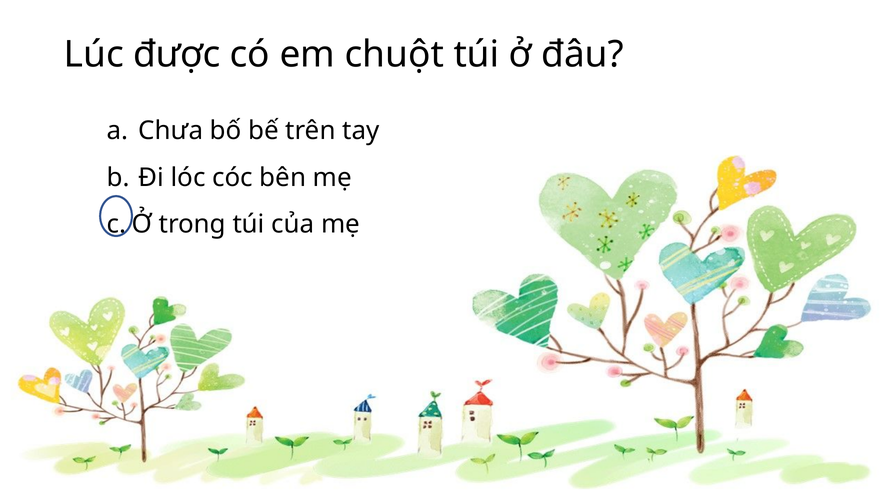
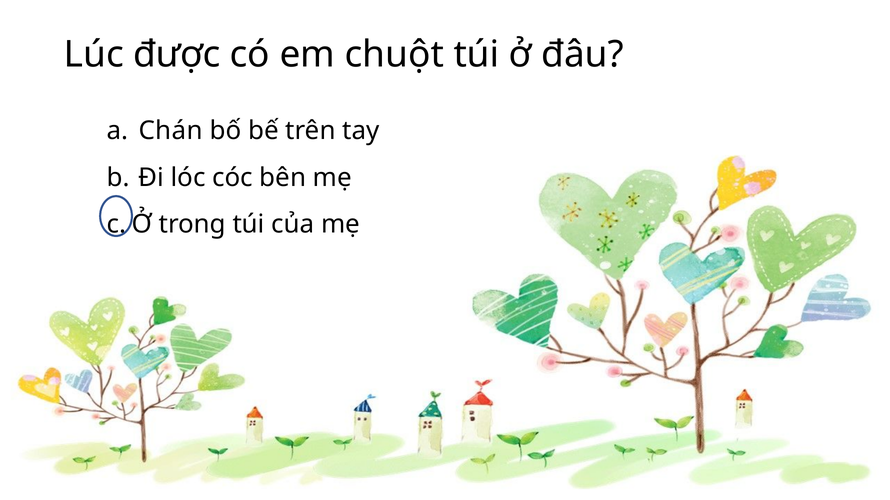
Chưa: Chưa -> Chán
